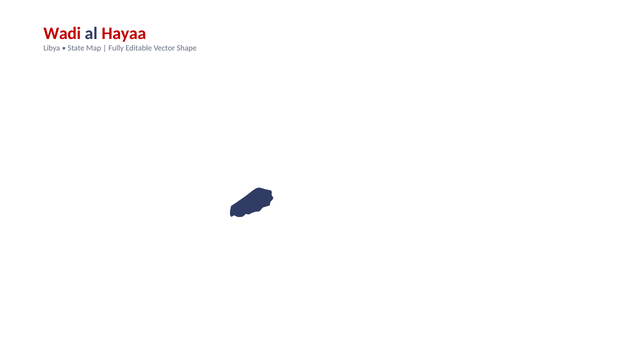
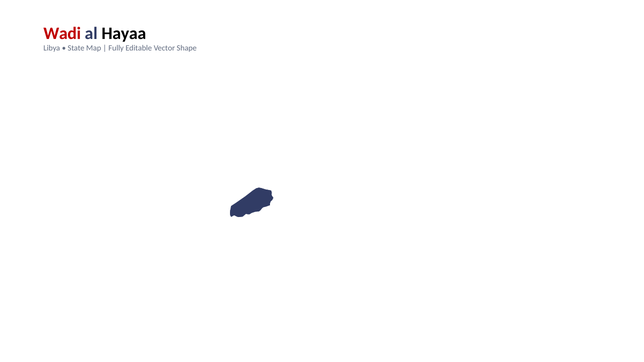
Hayaa colour: red -> black
